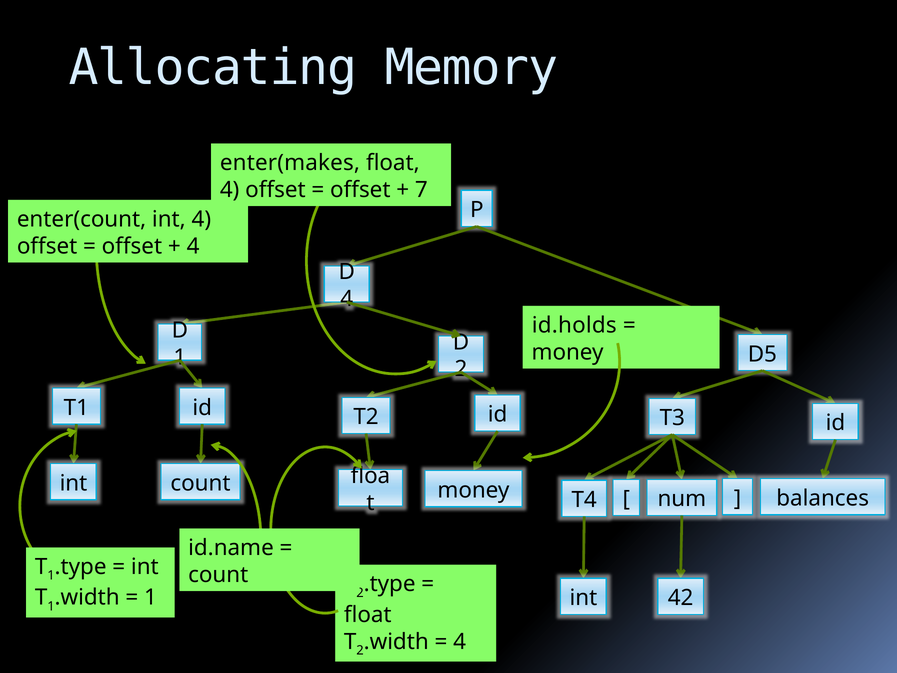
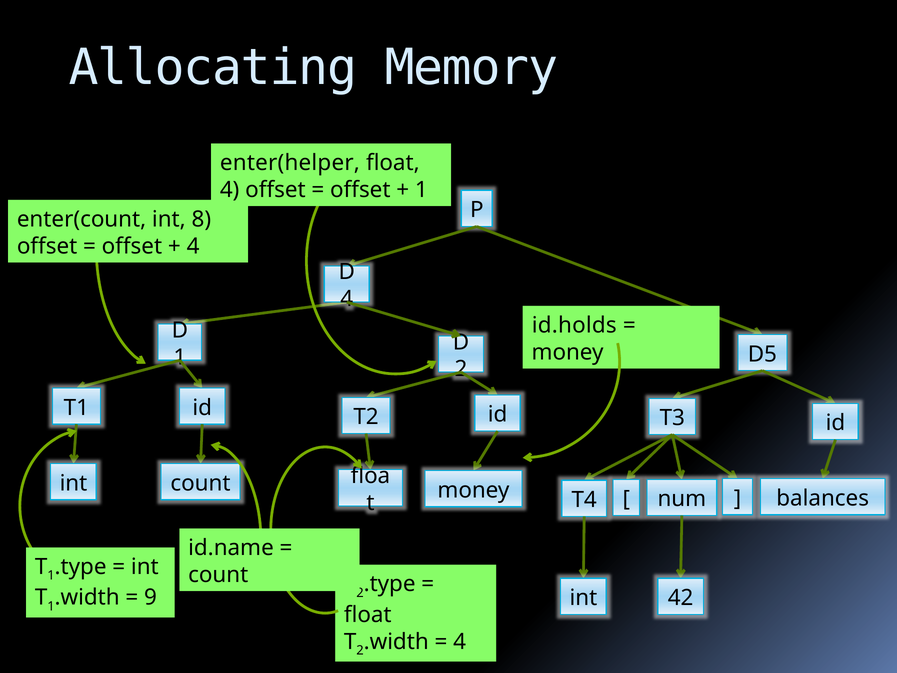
enter(makes: enter(makes -> enter(helper
7 at (421, 190): 7 -> 1
int 4: 4 -> 8
1 at (151, 597): 1 -> 9
